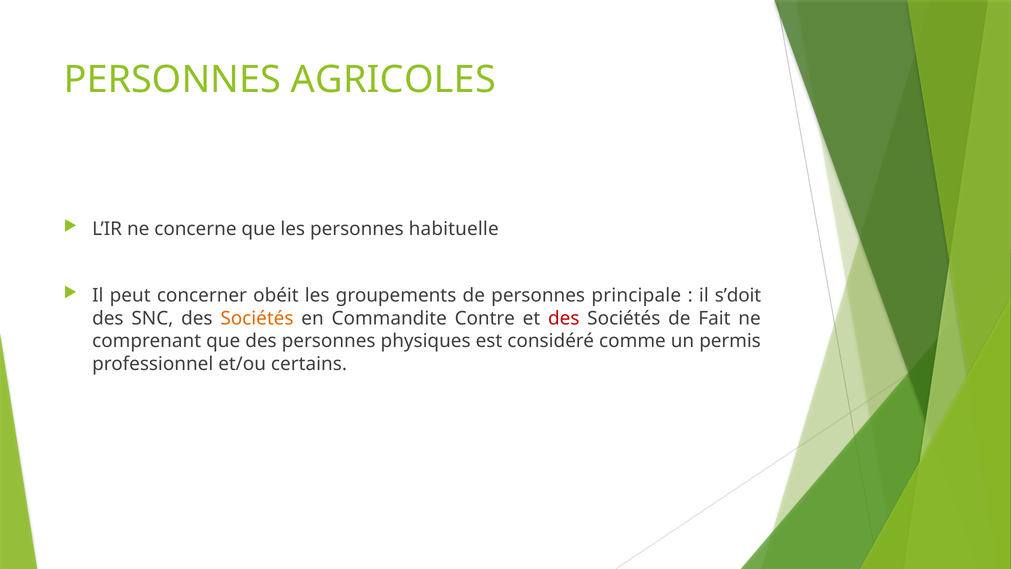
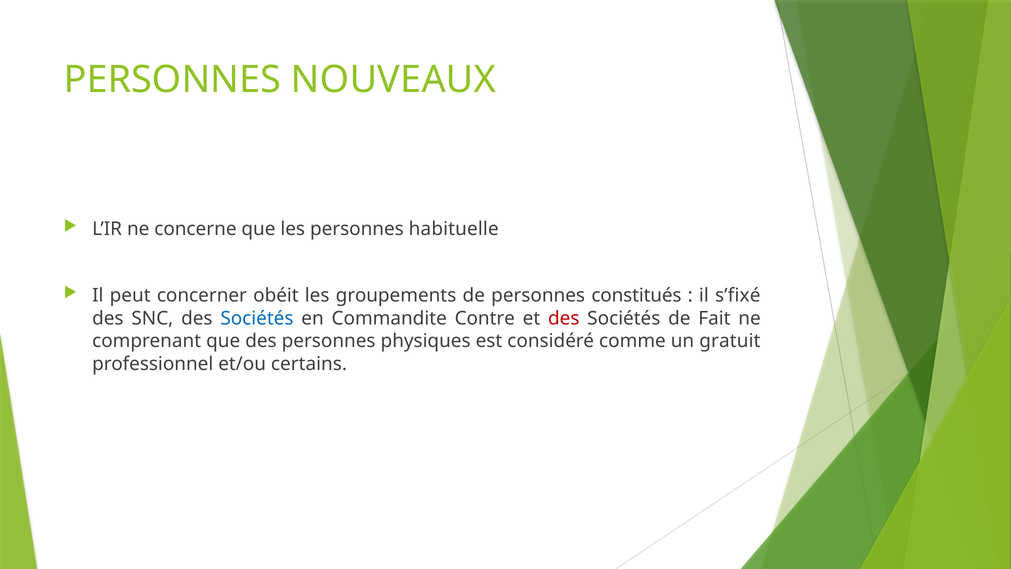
AGRICOLES: AGRICOLES -> NOUVEAUX
principale: principale -> constitués
s’doit: s’doit -> s’fixé
Sociétés at (257, 318) colour: orange -> blue
permis: permis -> gratuit
